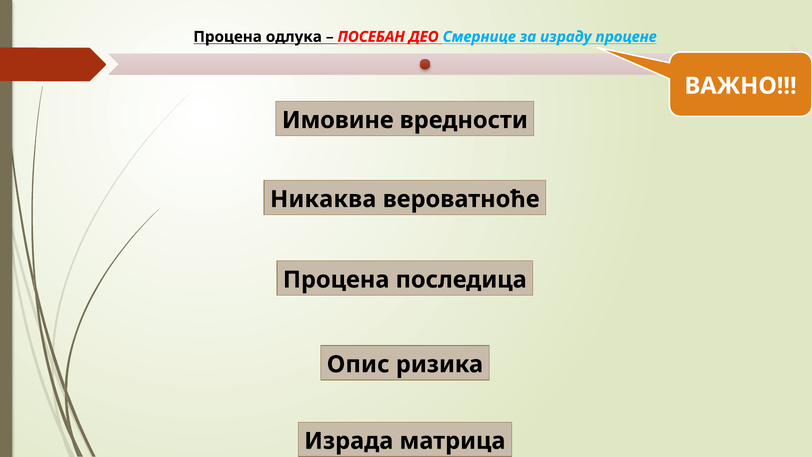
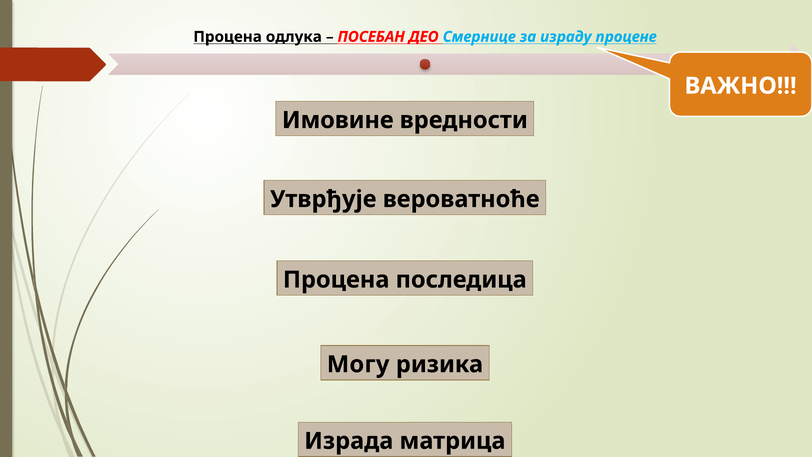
Никаква: Никаква -> Утврђује
Опис: Опис -> Могу
